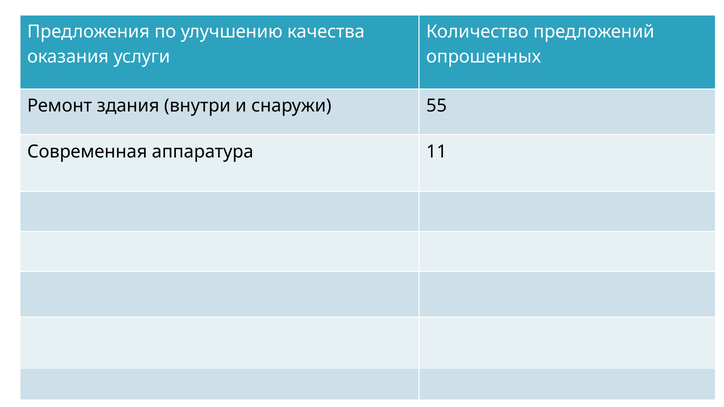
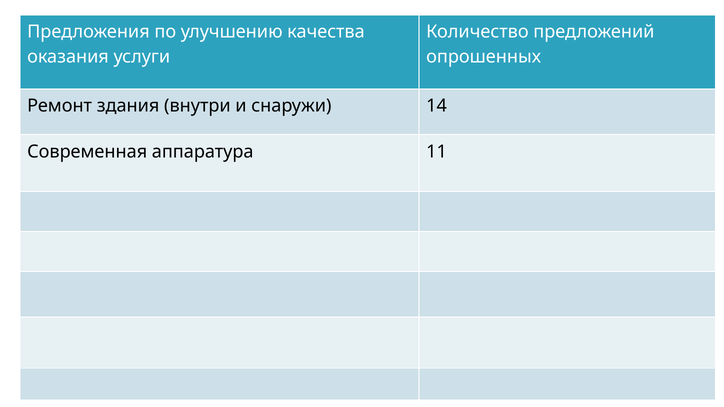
55: 55 -> 14
